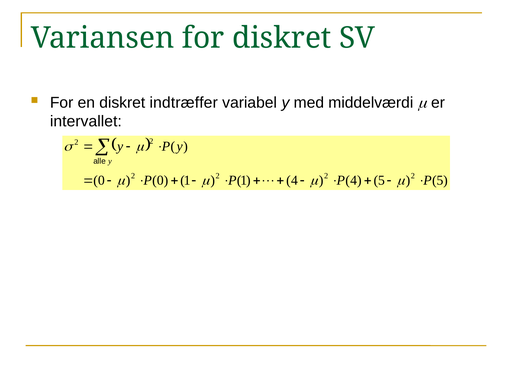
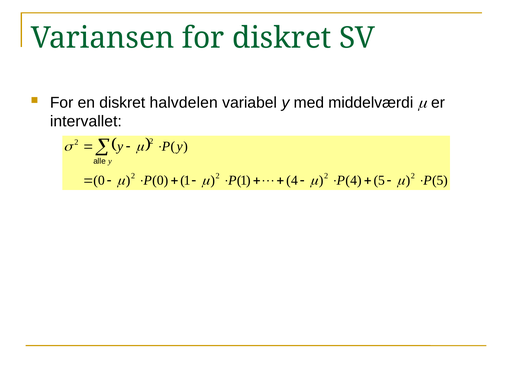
indtræffer: indtræffer -> halvdelen
